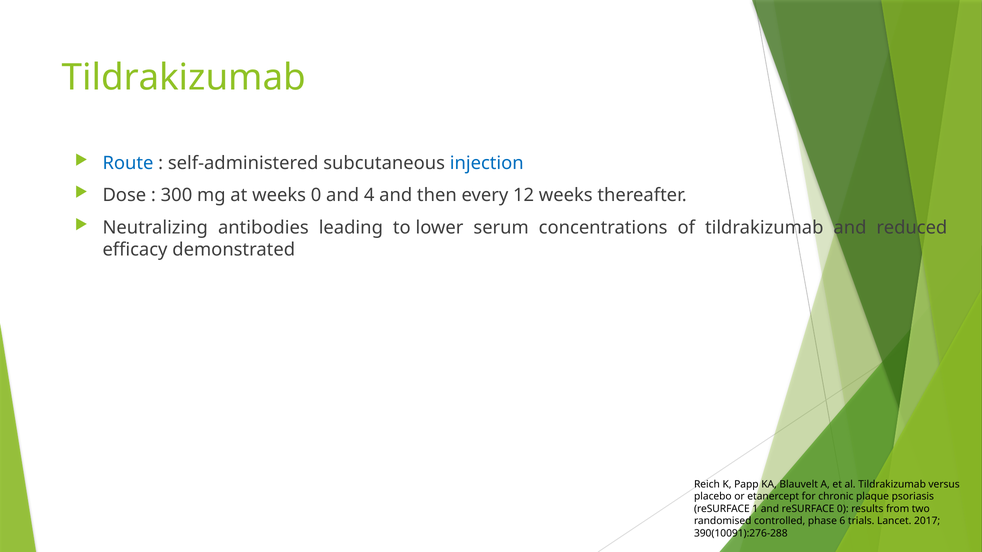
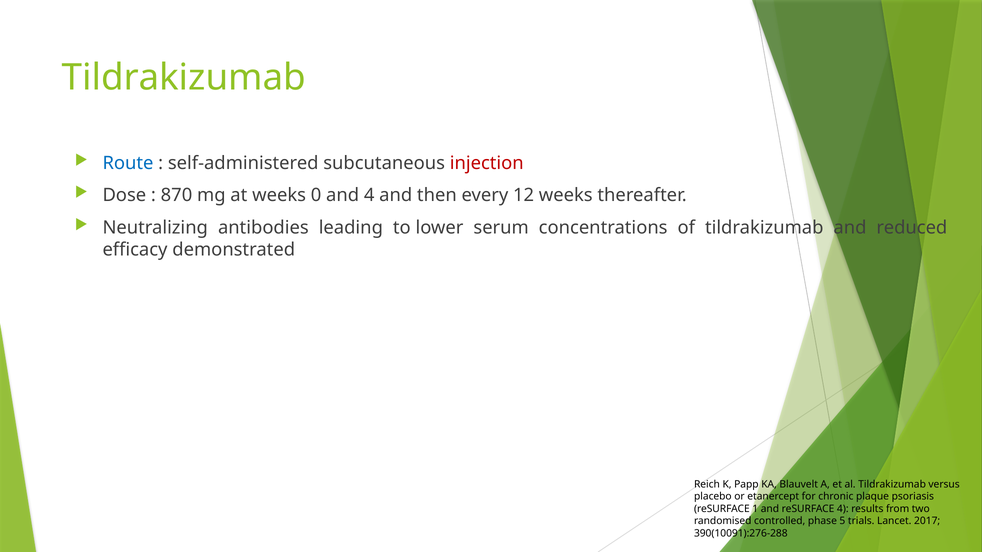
injection colour: blue -> red
300: 300 -> 870
reSURFACE 0: 0 -> 4
6: 6 -> 5
